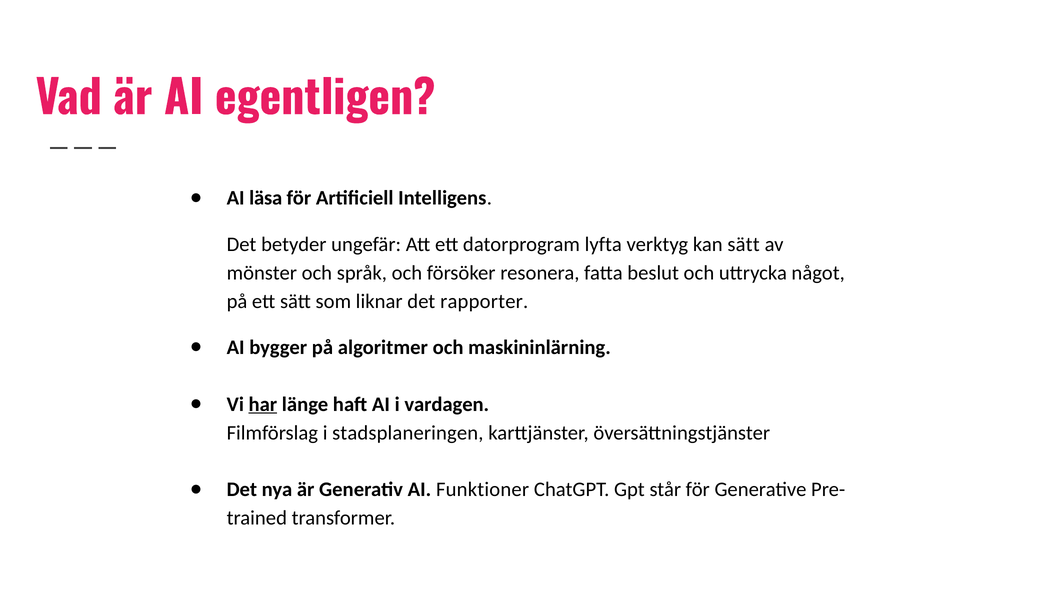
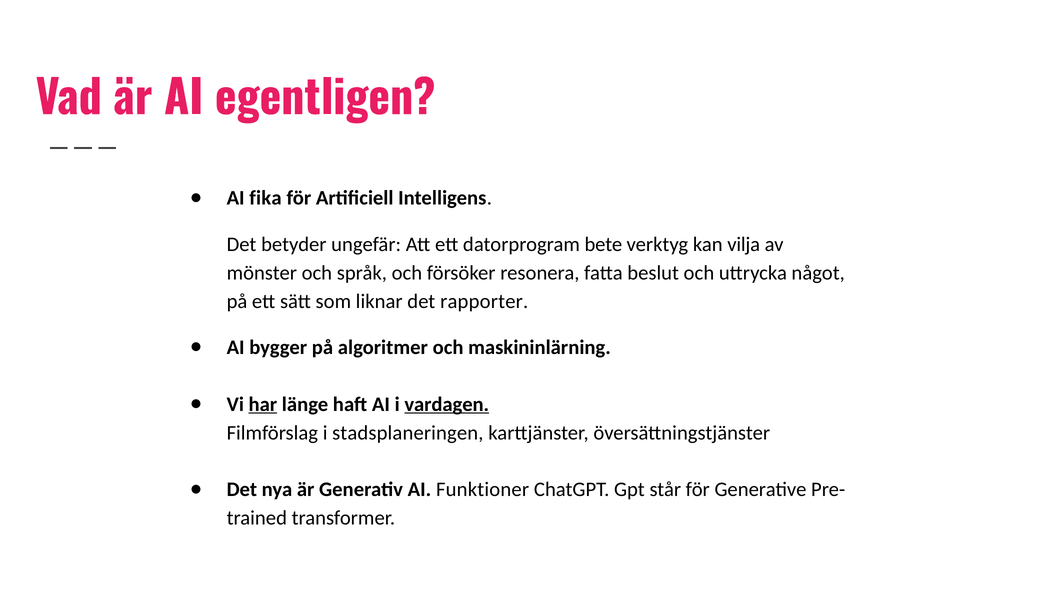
läsa: läsa -> fika
lyfta: lyfta -> bete
kan sätt: sätt -> vilja
vardagen underline: none -> present
